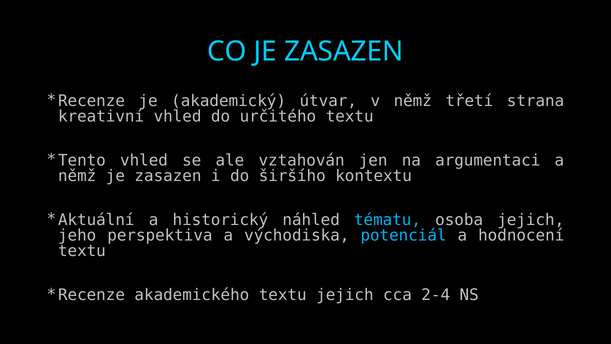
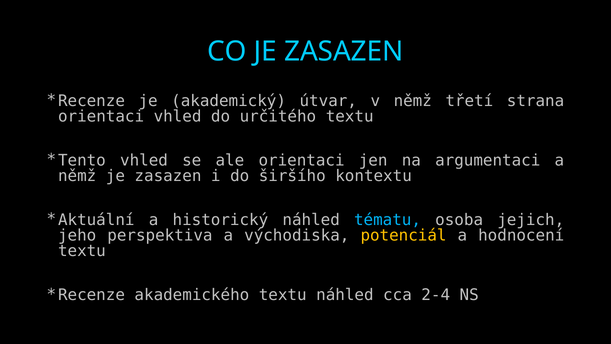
kreativní at (101, 116): kreativní -> orientaci
ale vztahován: vztahován -> orientaci
potenciál colour: light blue -> yellow
textu jejich: jejich -> náhled
